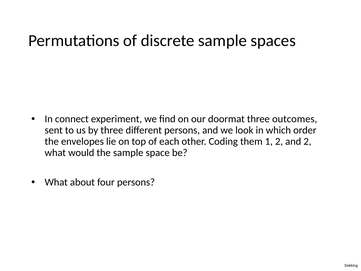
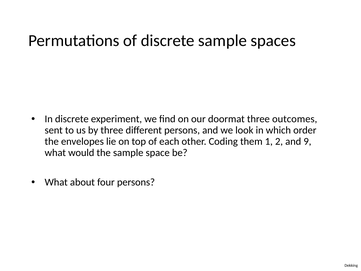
In connect: connect -> discrete
and 2: 2 -> 9
